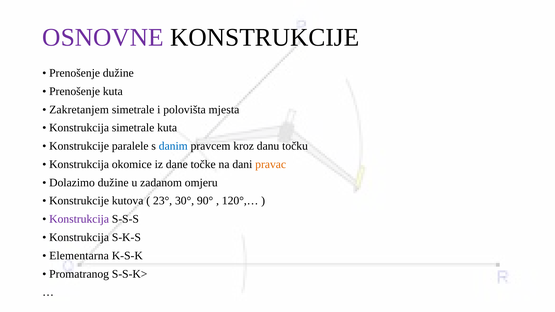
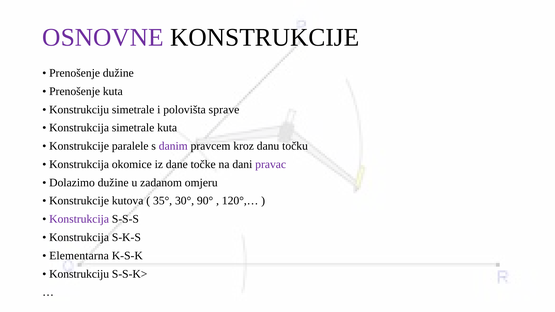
Zakretanjem at (79, 110): Zakretanjem -> Konstrukciju
mjesta: mjesta -> sprave
danim colour: blue -> purple
pravac colour: orange -> purple
23°: 23° -> 35°
Promatranog at (79, 274): Promatranog -> Konstrukciju
